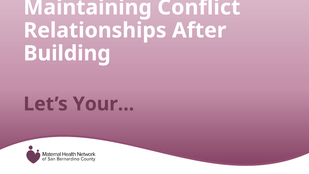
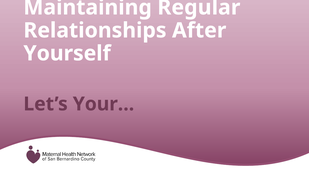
Conflict: Conflict -> Regular
Building: Building -> Yourself
